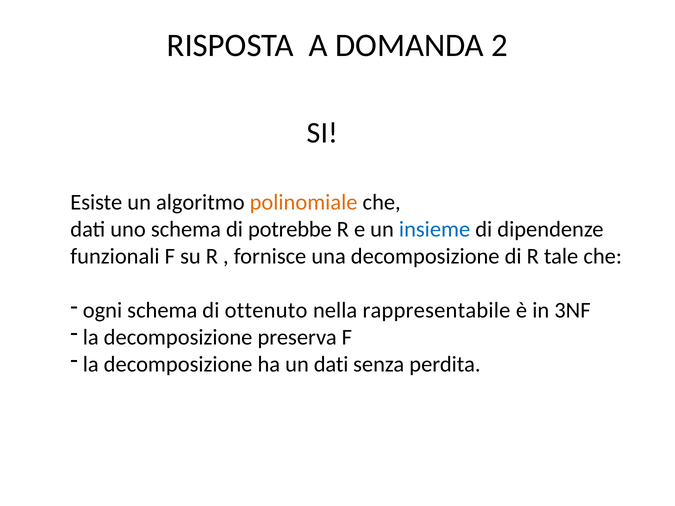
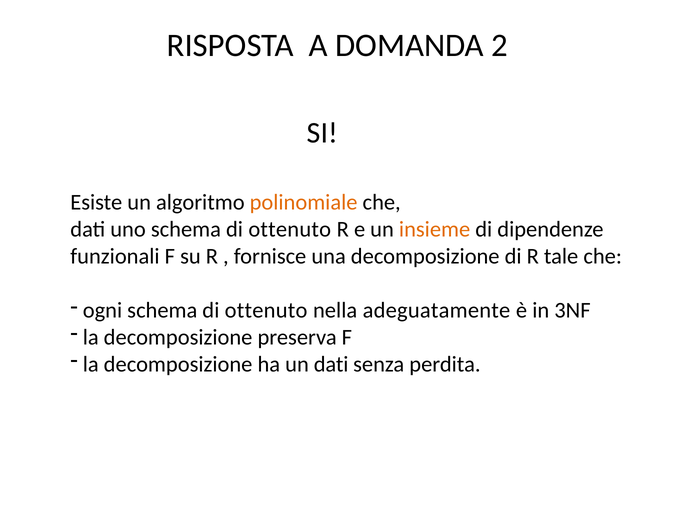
uno schema di potrebbe: potrebbe -> ottenuto
insieme colour: blue -> orange
rappresentabile: rappresentabile -> adeguatamente
